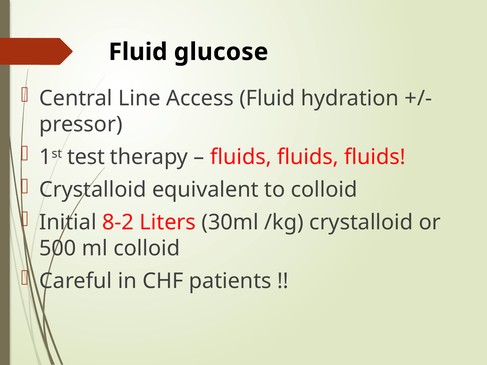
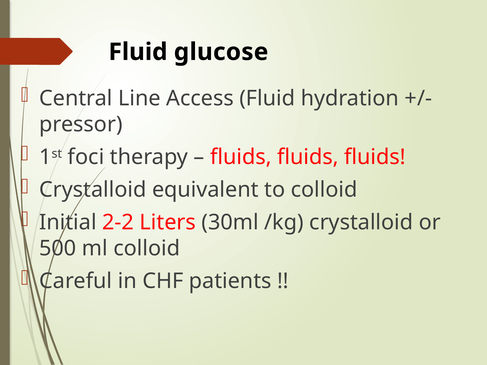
test: test -> foci
8-2: 8-2 -> 2-2
